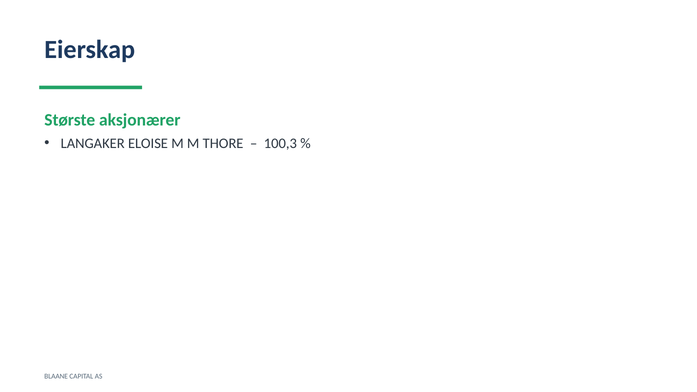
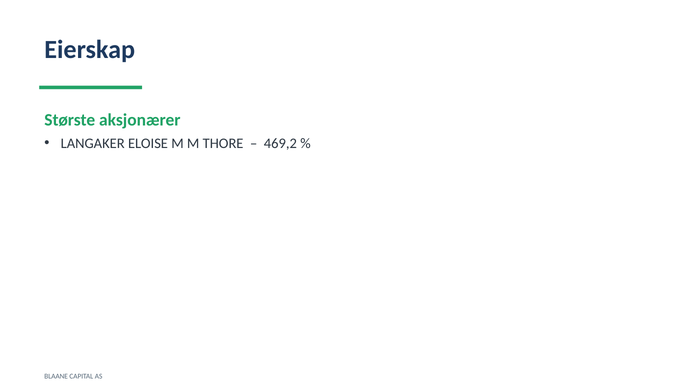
100,3: 100,3 -> 469,2
